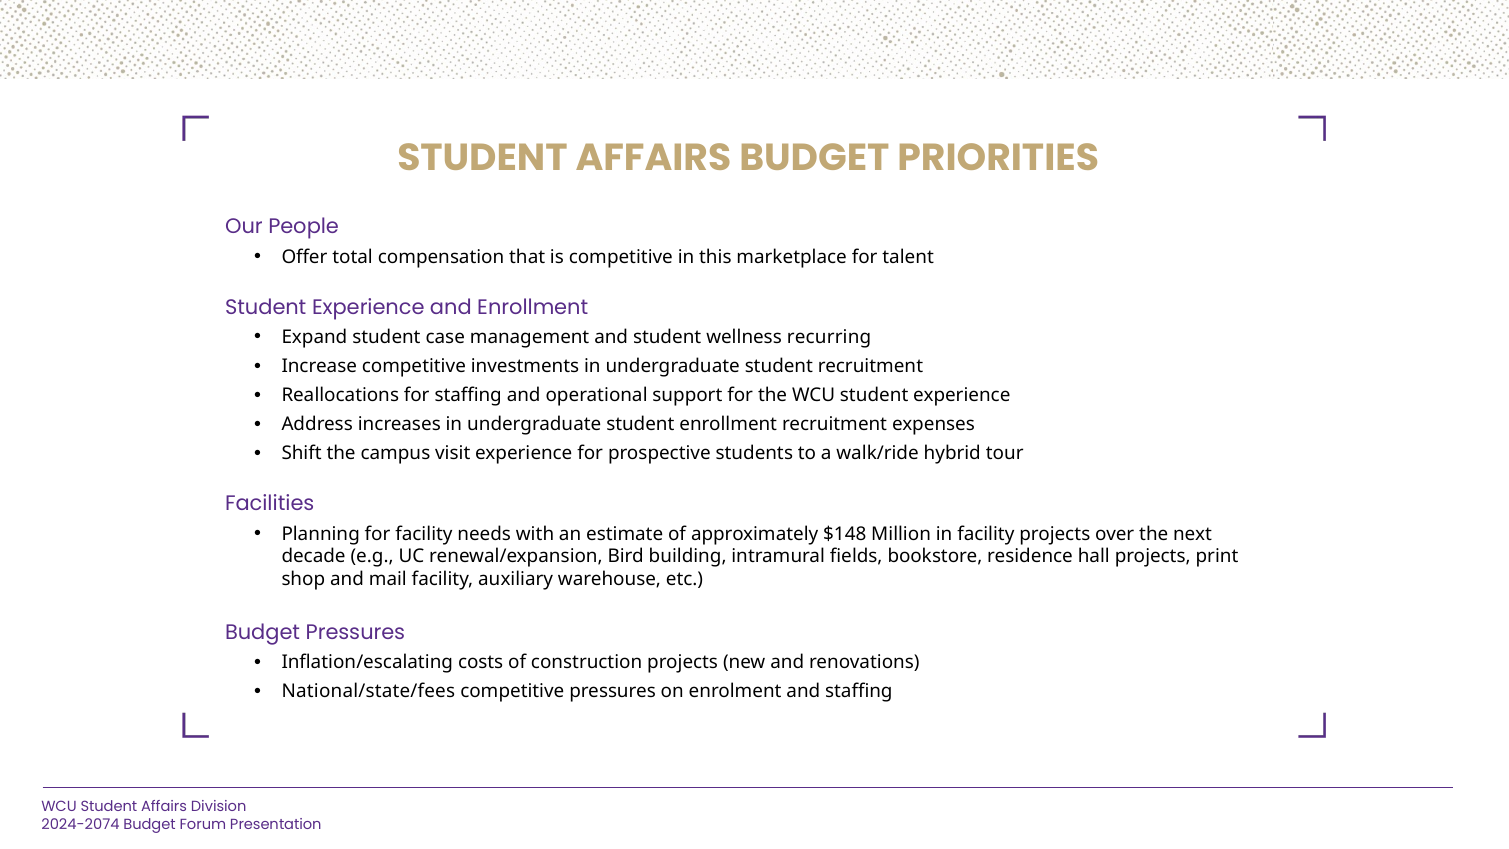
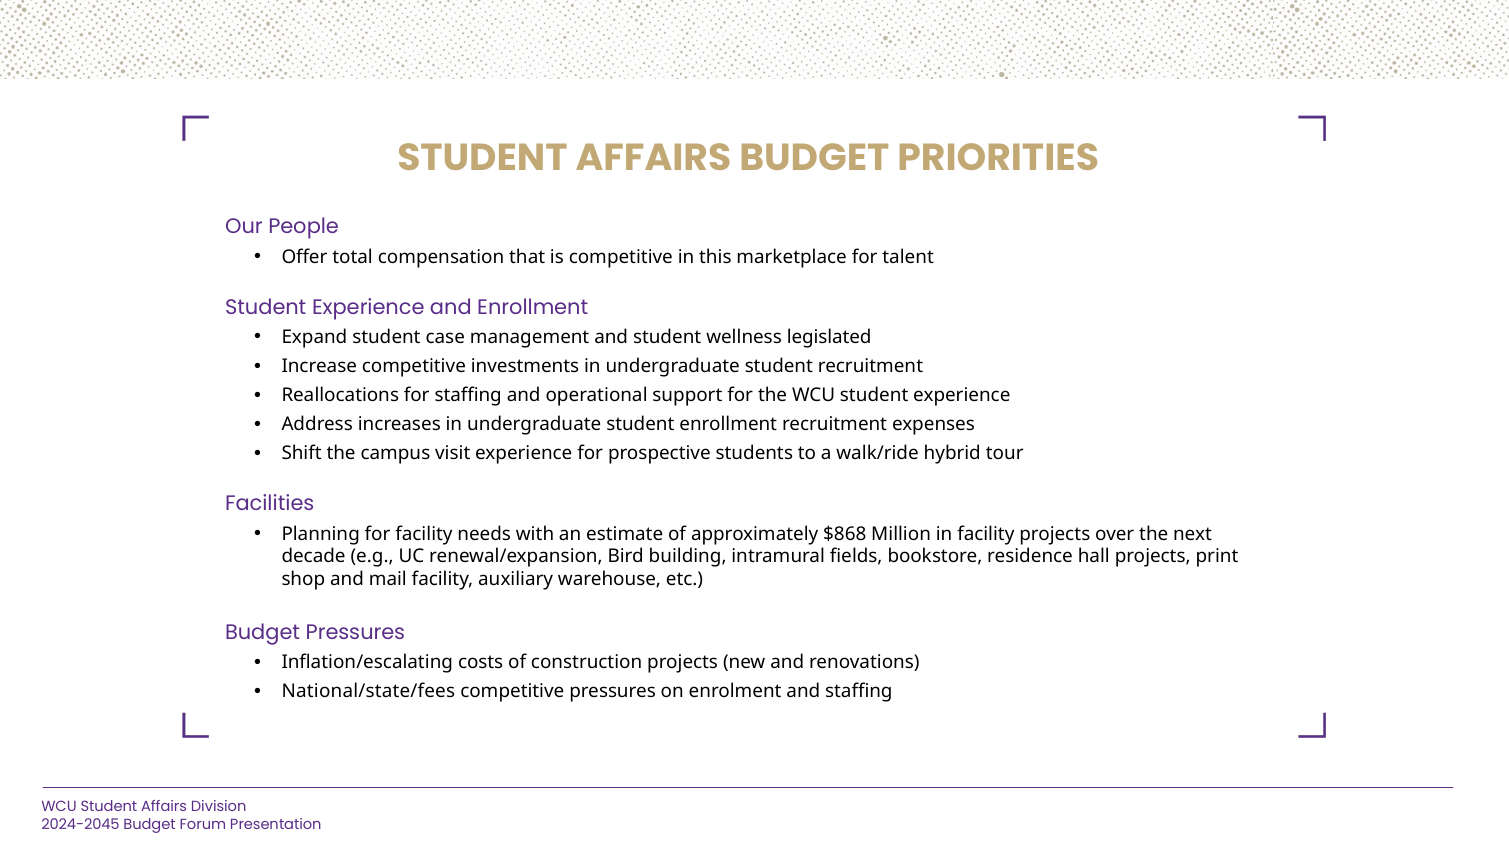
recurring: recurring -> legislated
$148: $148 -> $868
2024-2074: 2024-2074 -> 2024-2045
